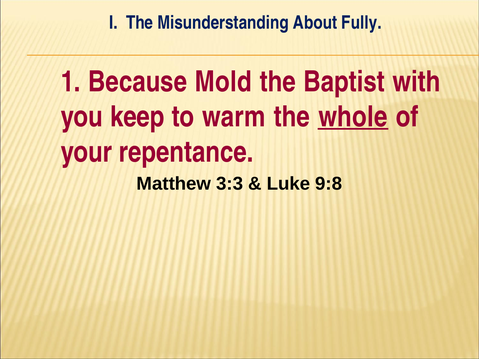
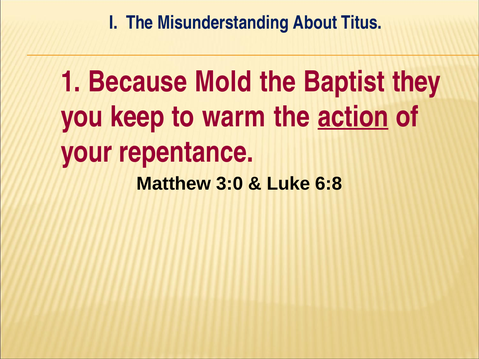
Fully: Fully -> Titus
with: with -> they
whole: whole -> action
3:3: 3:3 -> 3:0
9:8: 9:8 -> 6:8
